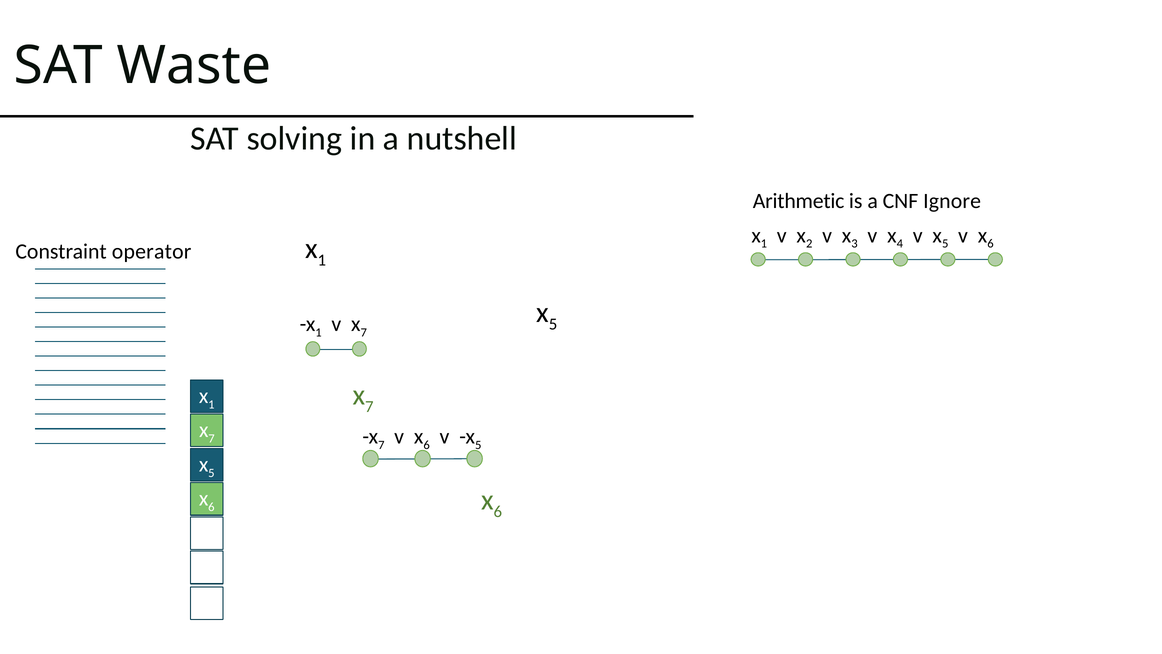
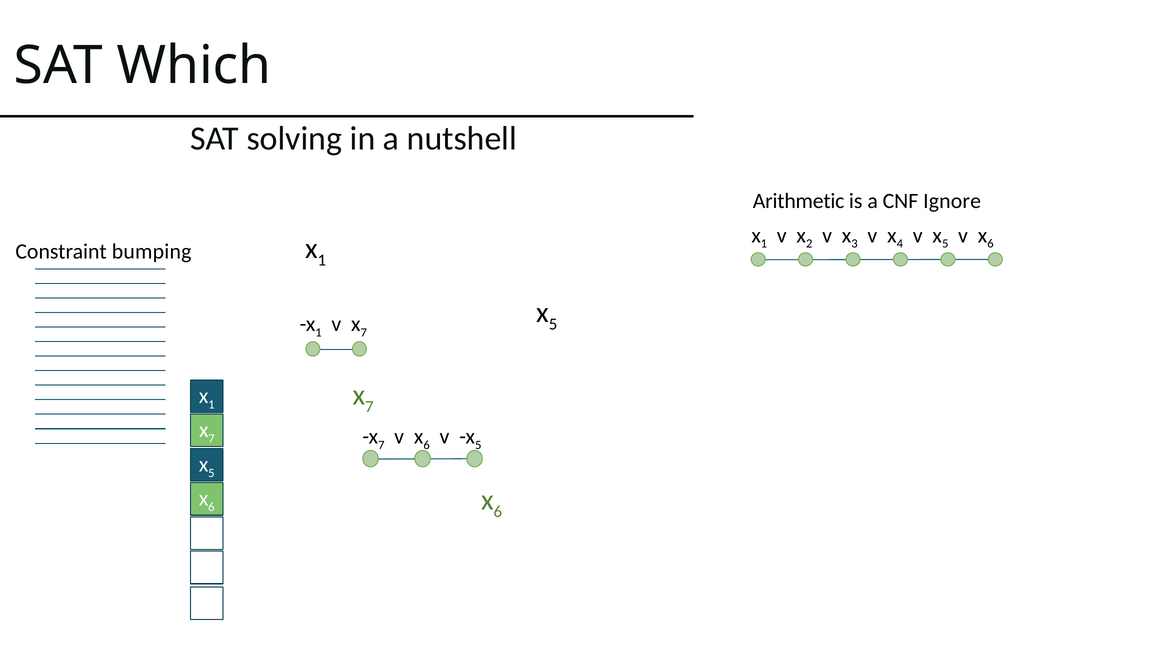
Waste: Waste -> Which
operator: operator -> bumping
